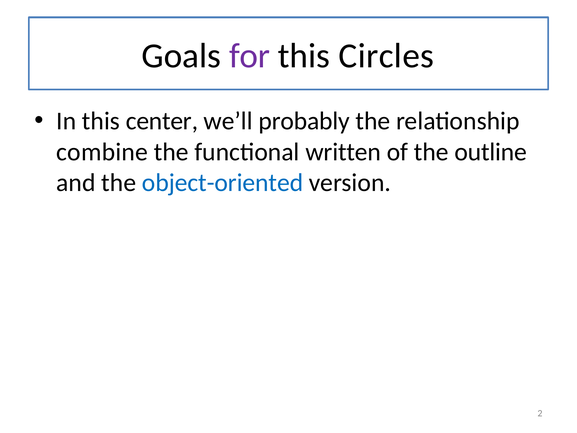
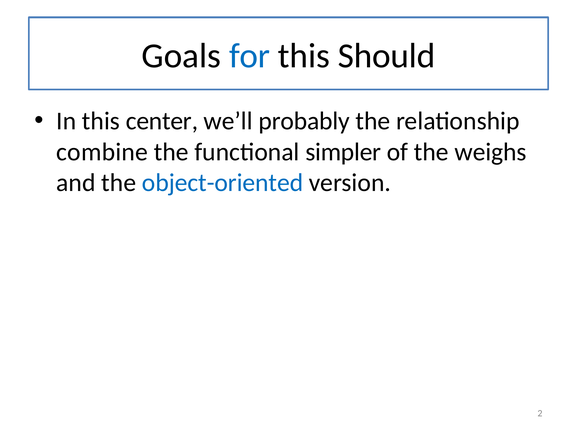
for colour: purple -> blue
Circles: Circles -> Should
written: written -> simpler
outline: outline -> weighs
